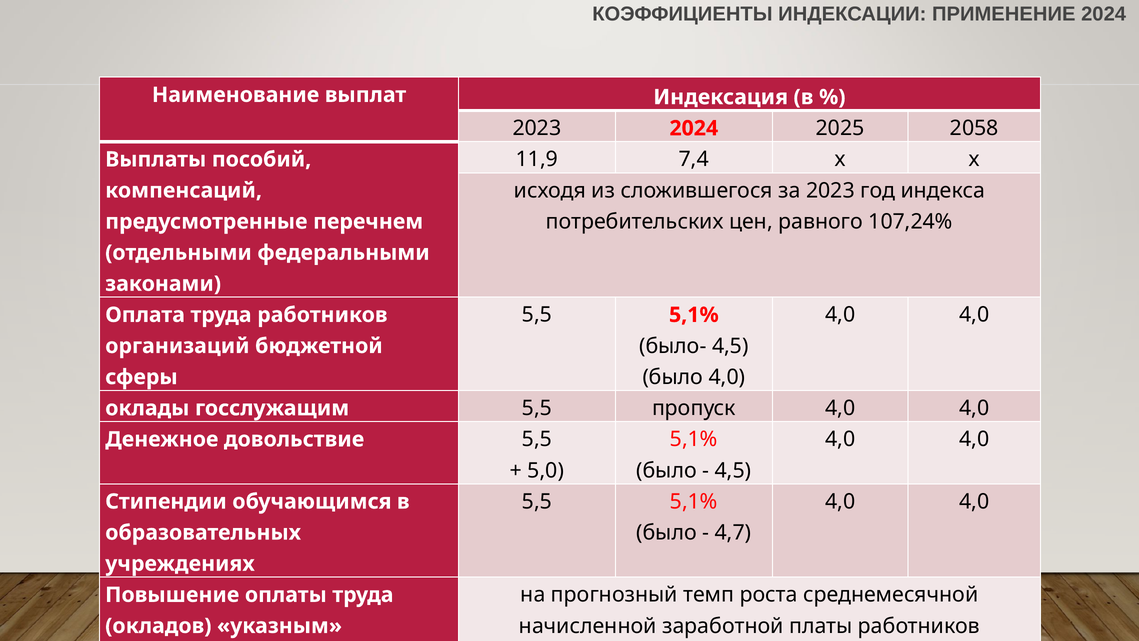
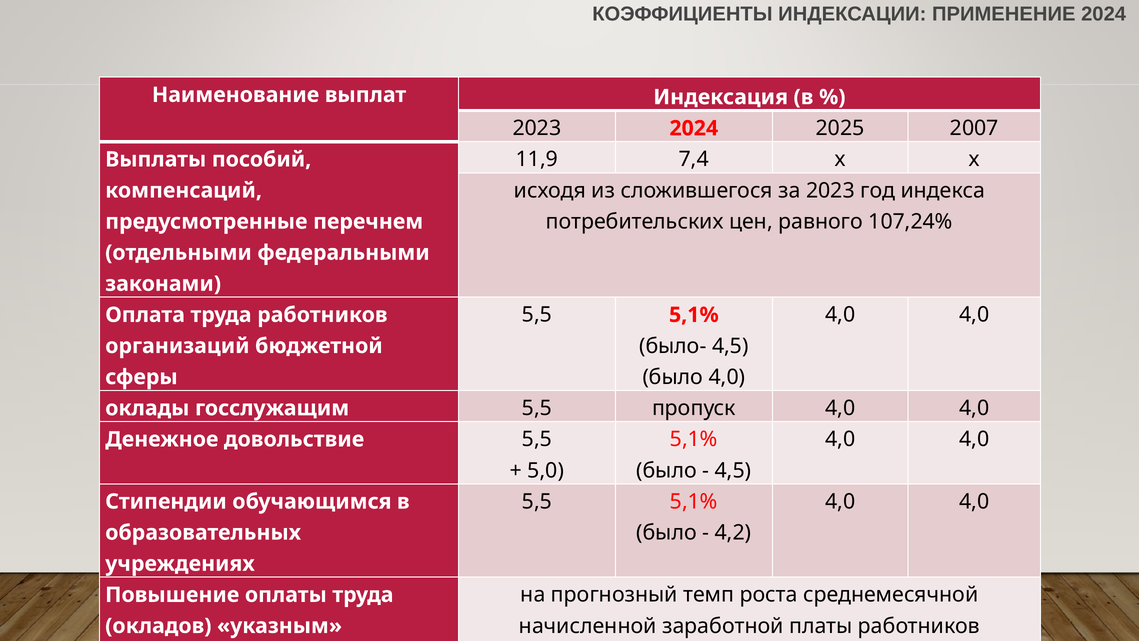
2058: 2058 -> 2007
4,7: 4,7 -> 4,2
